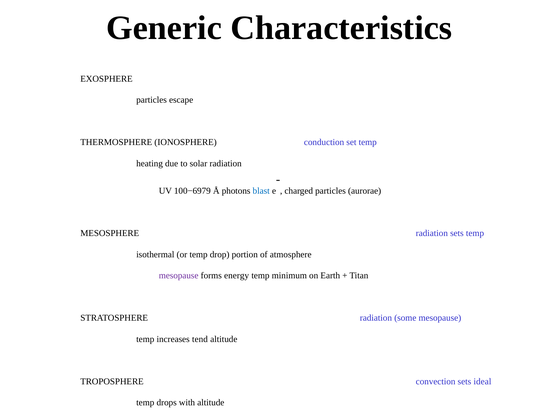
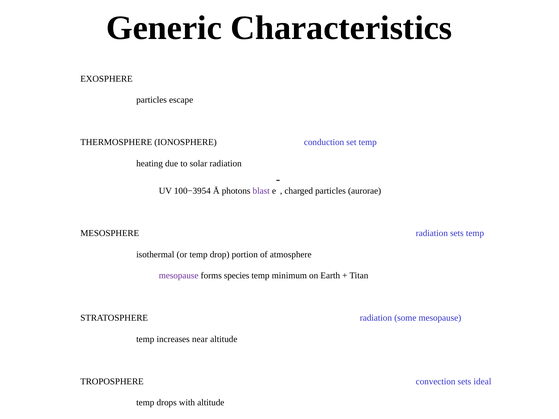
100−6979: 100−6979 -> 100−3954
blast colour: blue -> purple
energy: energy -> species
increases tend: tend -> near
